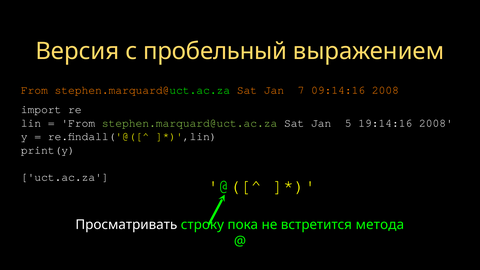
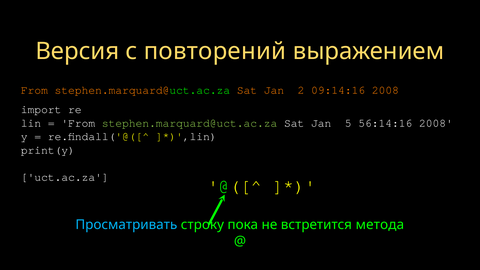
пробельный: пробельный -> повторений
7: 7 -> 2
19:14:16: 19:14:16 -> 56:14:16
Просматривать colour: white -> light blue
